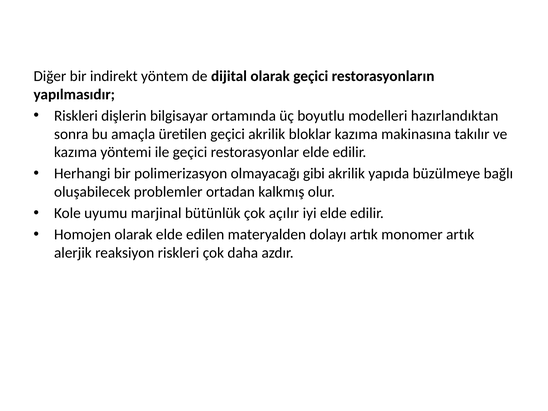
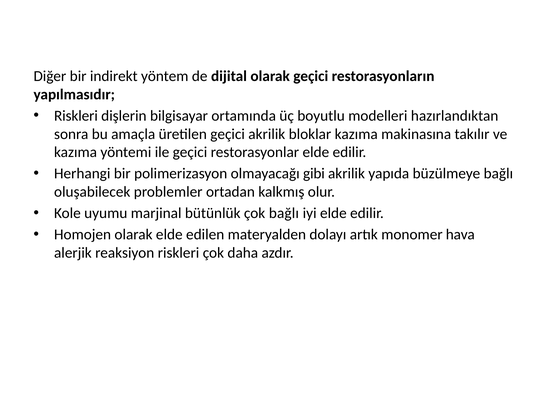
çok açılır: açılır -> bağlı
monomer artık: artık -> hava
